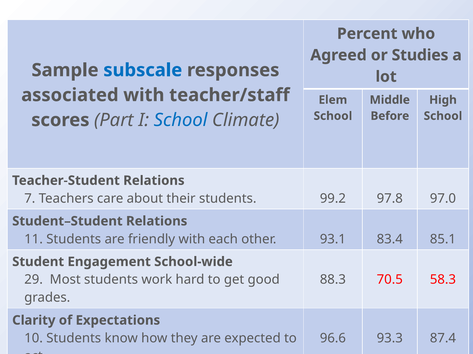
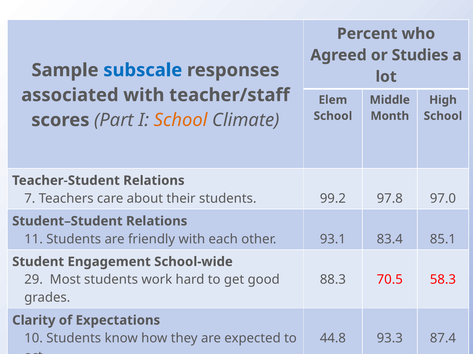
Before: Before -> Month
School at (181, 120) colour: blue -> orange
96.6: 96.6 -> 44.8
